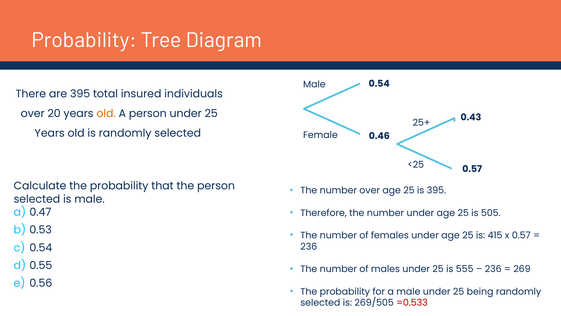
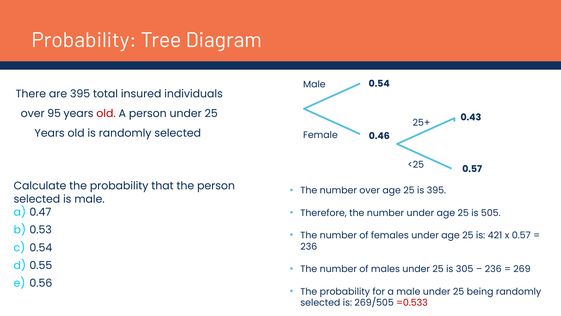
20: 20 -> 95
old at (106, 113) colour: orange -> red
415: 415 -> 421
555: 555 -> 305
